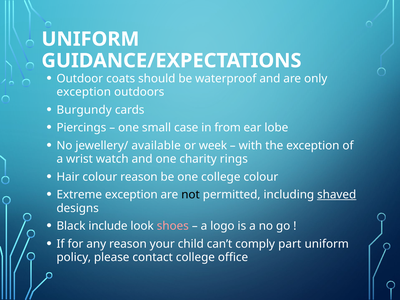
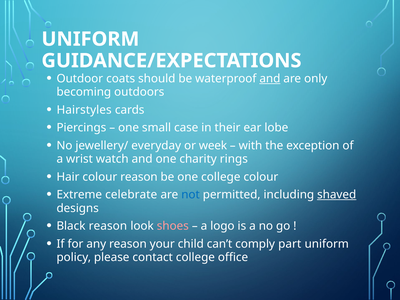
and at (270, 79) underline: none -> present
exception at (84, 92): exception -> becoming
Burgundy: Burgundy -> Hairstyles
from: from -> their
available: available -> everyday
Extreme exception: exception -> celebrate
not colour: black -> blue
Black include: include -> reason
